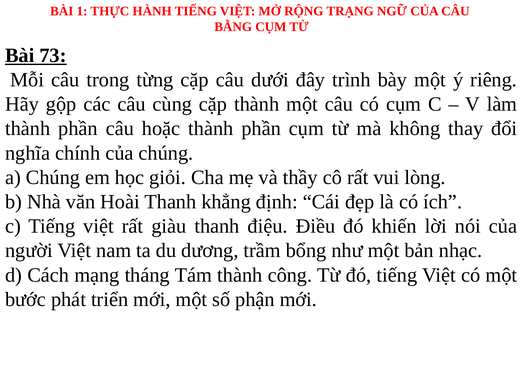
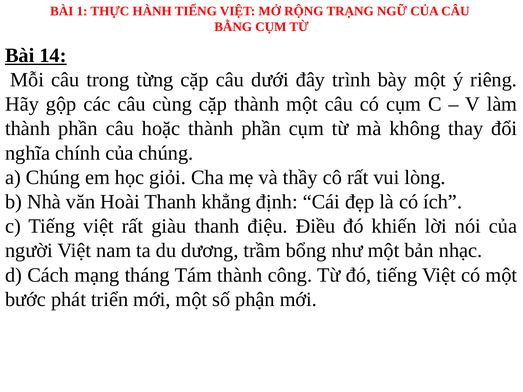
73: 73 -> 14
